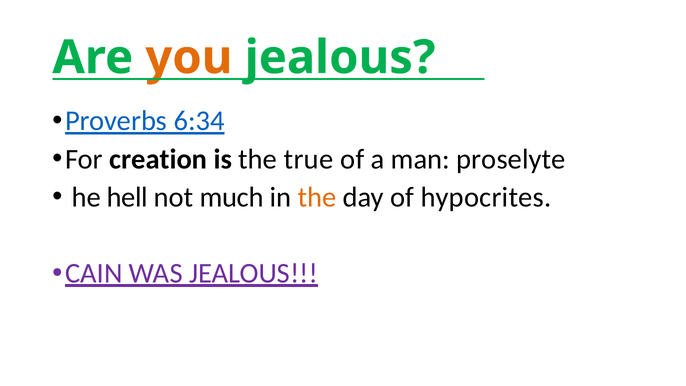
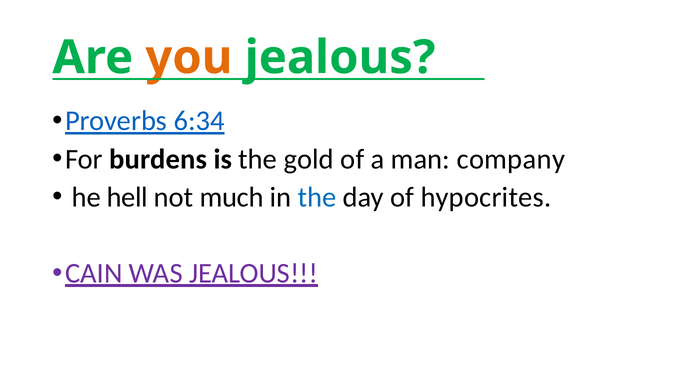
creation: creation -> burdens
true: true -> gold
proselyte: proselyte -> company
the at (317, 197) colour: orange -> blue
